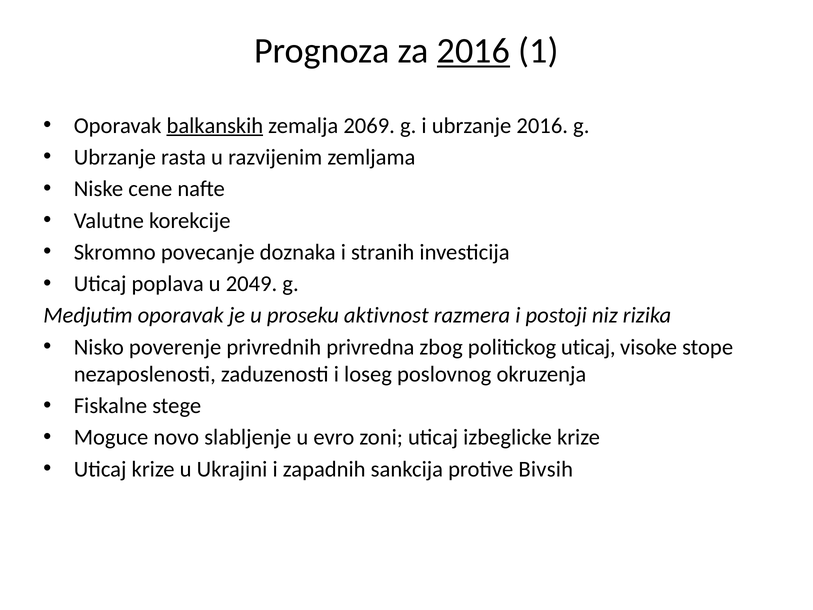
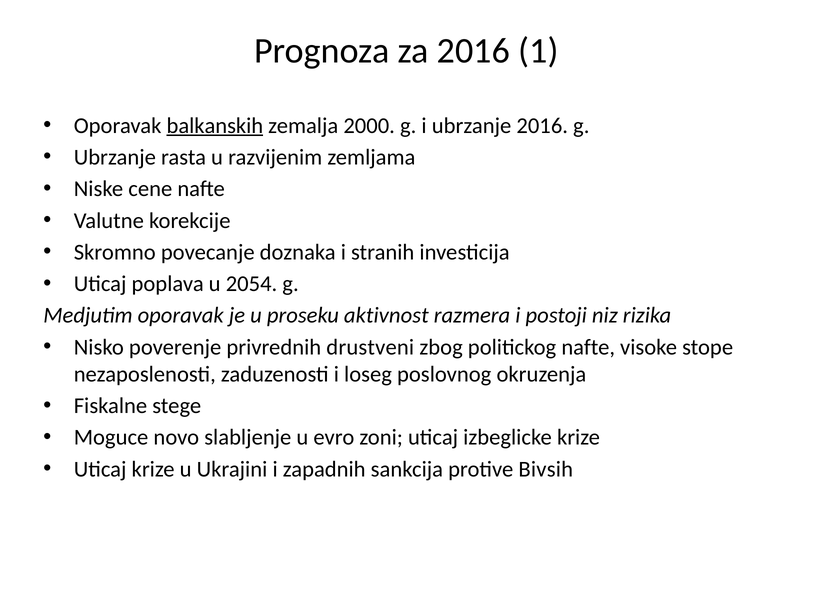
2016 at (473, 51) underline: present -> none
2069: 2069 -> 2000
2049: 2049 -> 2054
privredna: privredna -> drustveni
politickog uticaj: uticaj -> nafte
